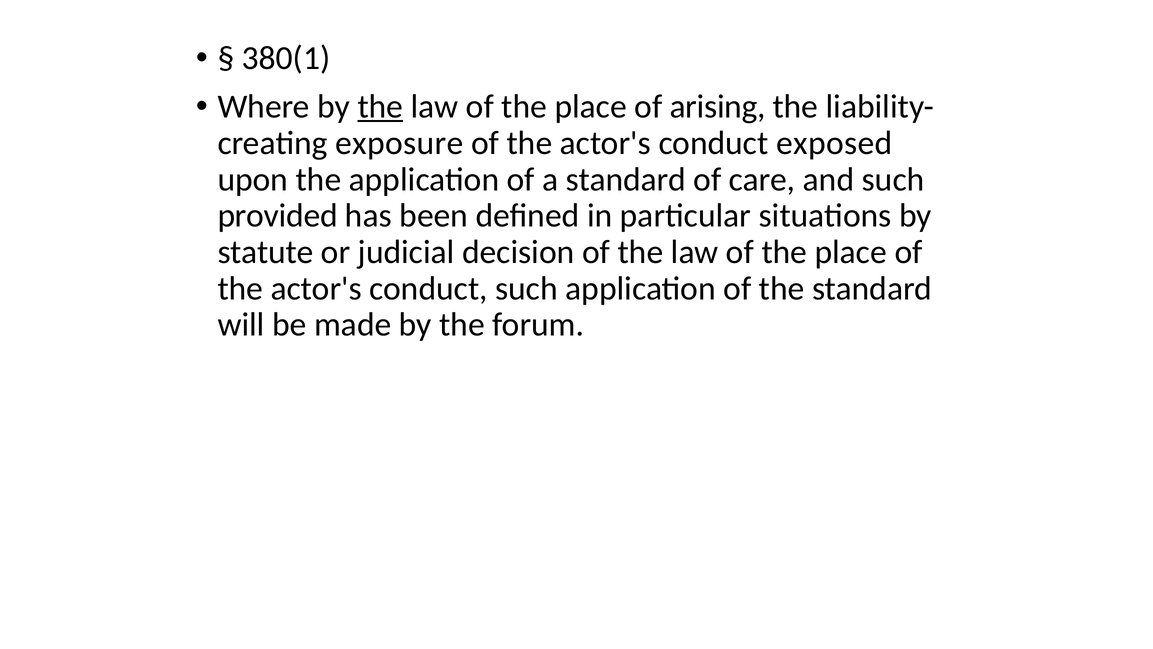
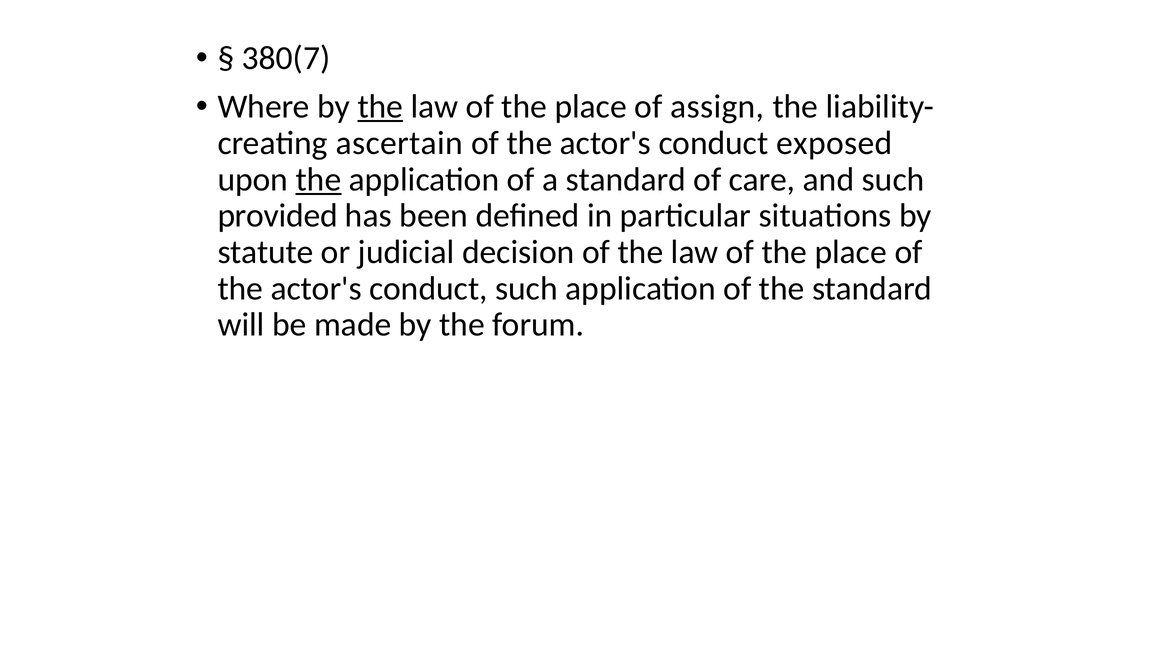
380(1: 380(1 -> 380(7
arising: arising -> assign
exposure: exposure -> ascertain
the at (318, 179) underline: none -> present
